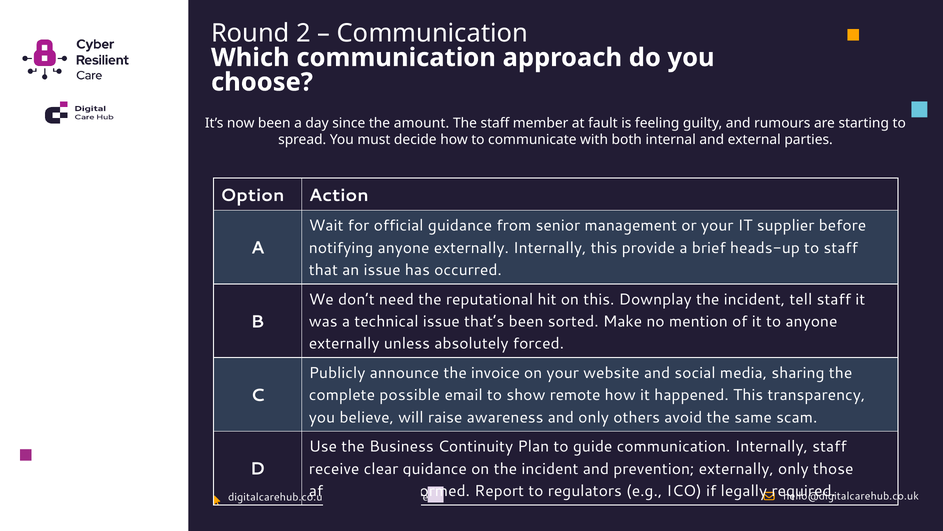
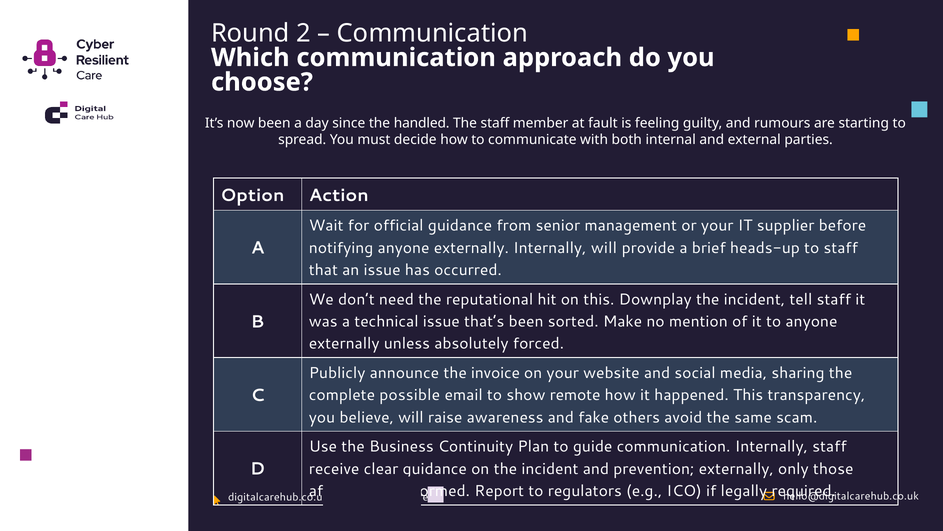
amount: amount -> handled
Internally this: this -> will
and only: only -> fake
